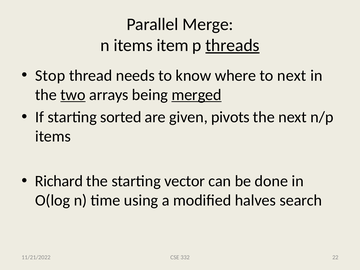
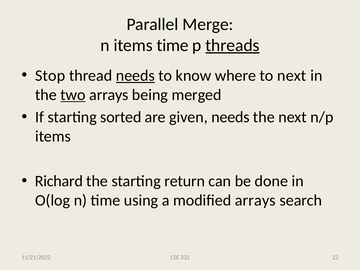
items item: item -> time
needs at (135, 76) underline: none -> present
merged underline: present -> none
given pivots: pivots -> needs
vector: vector -> return
modified halves: halves -> arrays
